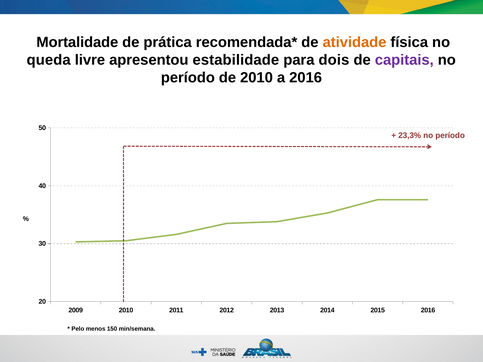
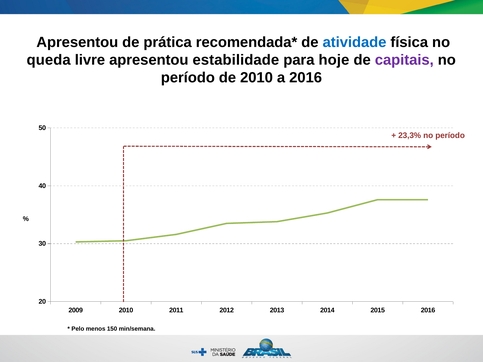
Mortalidade at (77, 42): Mortalidade -> Apresentou
atividade colour: orange -> blue
dois: dois -> hoje
